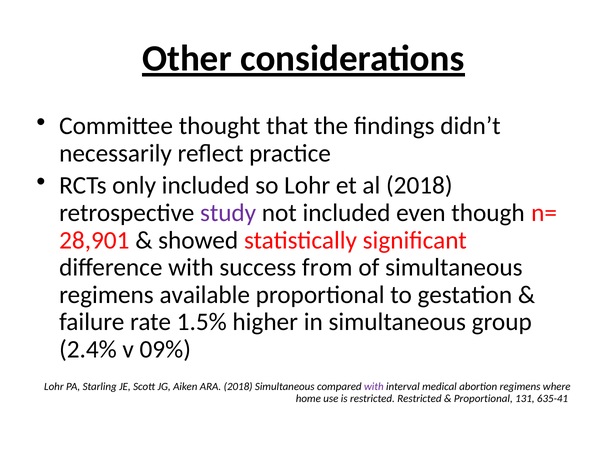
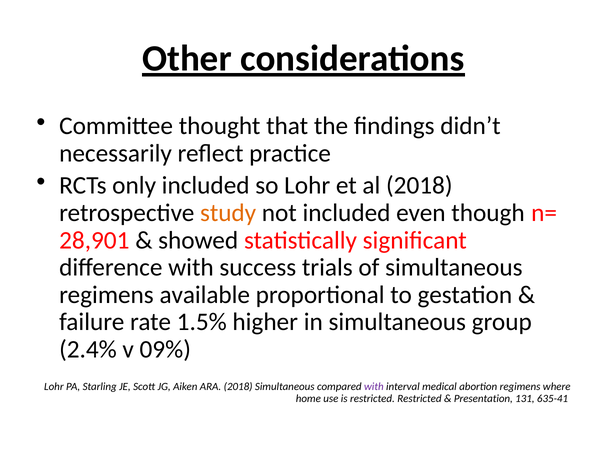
study colour: purple -> orange
from: from -> trials
Proportional at (483, 399): Proportional -> Presentation
